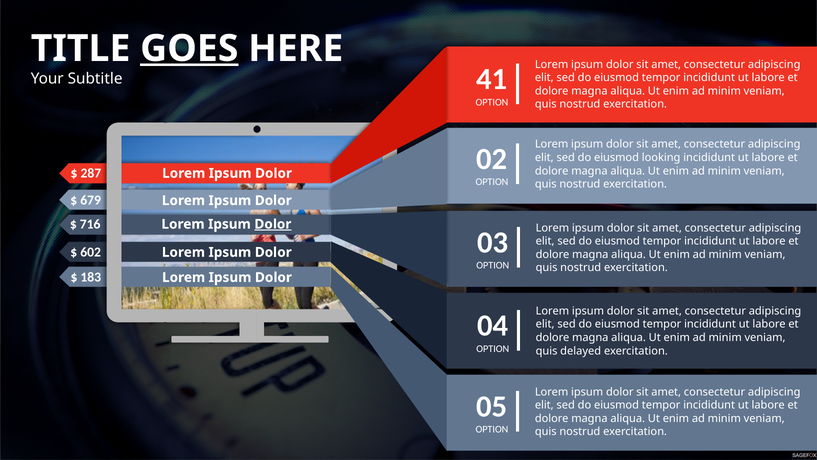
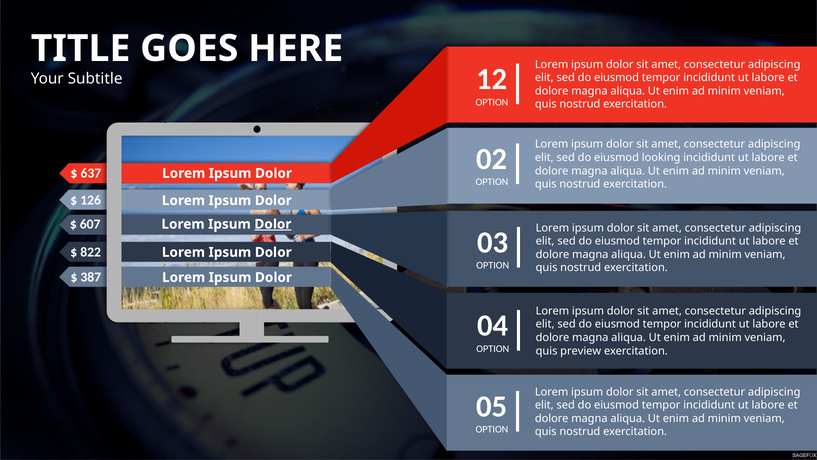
GOES underline: present -> none
41: 41 -> 12
287: 287 -> 637
679: 679 -> 126
716: 716 -> 607
602: 602 -> 822
183: 183 -> 387
delayed: delayed -> preview
